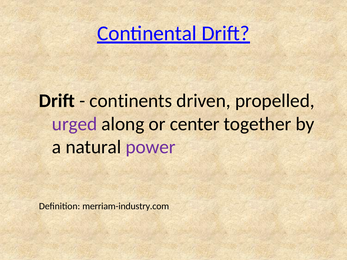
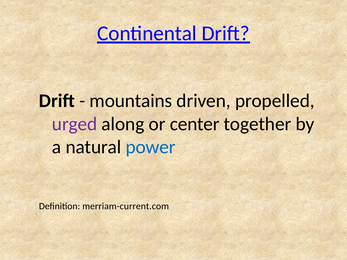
continents: continents -> mountains
power colour: purple -> blue
merriam-industry.com: merriam-industry.com -> merriam-current.com
